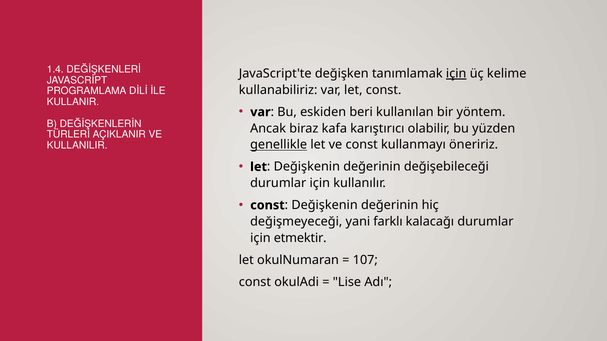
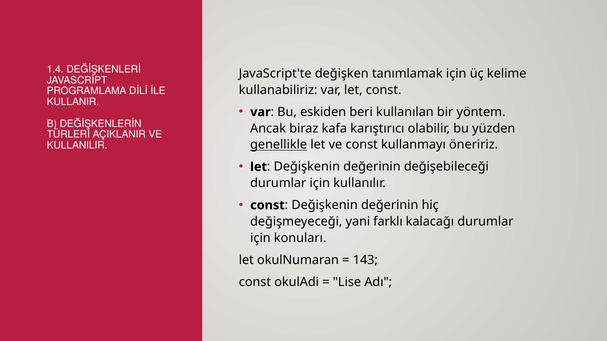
için at (456, 74) underline: present -> none
etmektir: etmektir -> konuları
107: 107 -> 143
